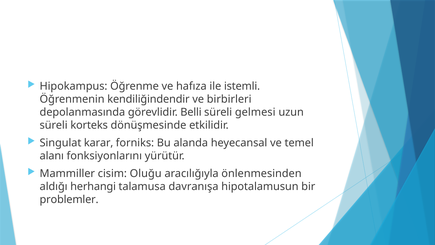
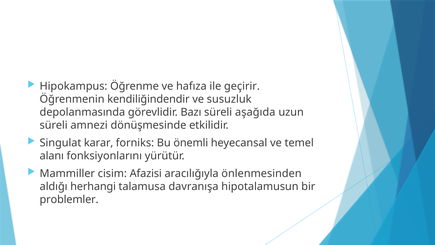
istemli: istemli -> geçirir
birbirleri: birbirleri -> susuzluk
Belli: Belli -> Bazı
gelmesi: gelmesi -> aşağıda
korteks: korteks -> amnezi
alanda: alanda -> önemli
Oluğu: Oluğu -> Afazisi
